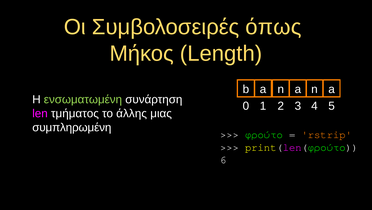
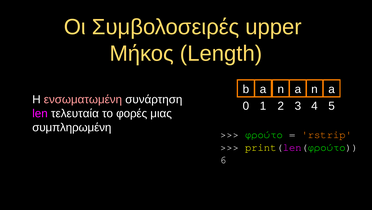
όπως: όπως -> upper
ενσωματωμένη colour: light green -> pink
τμήματος: τμήματος -> τελευταία
άλλης: άλλης -> φορές
